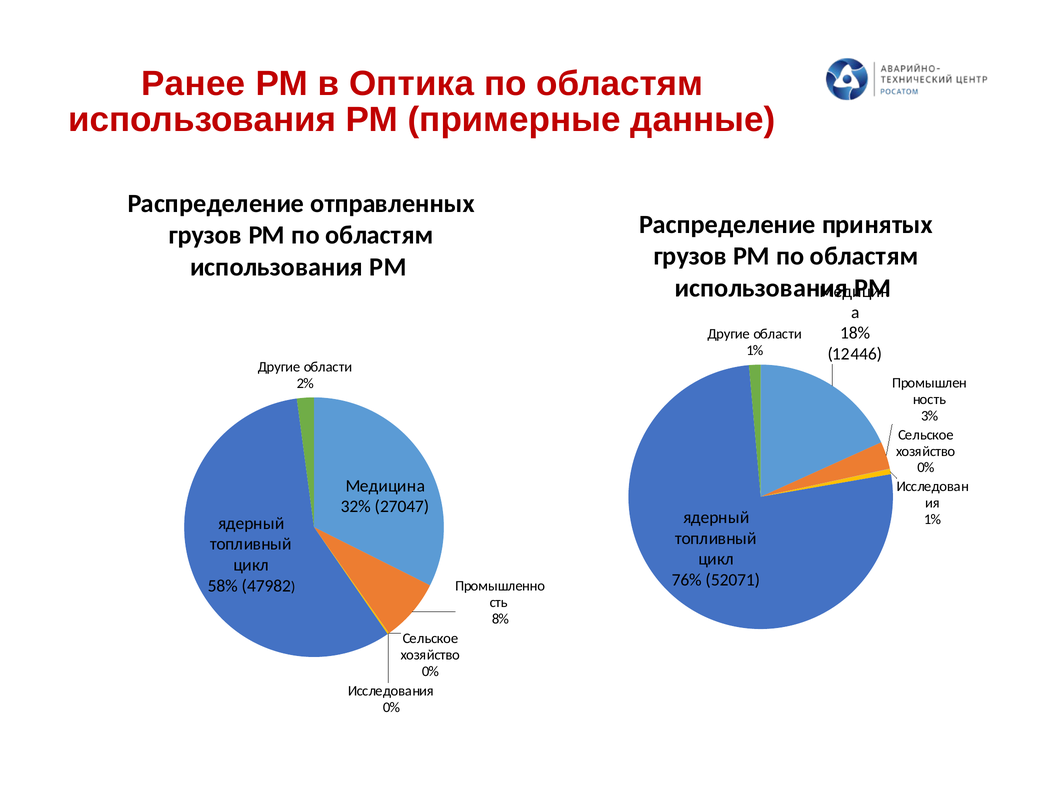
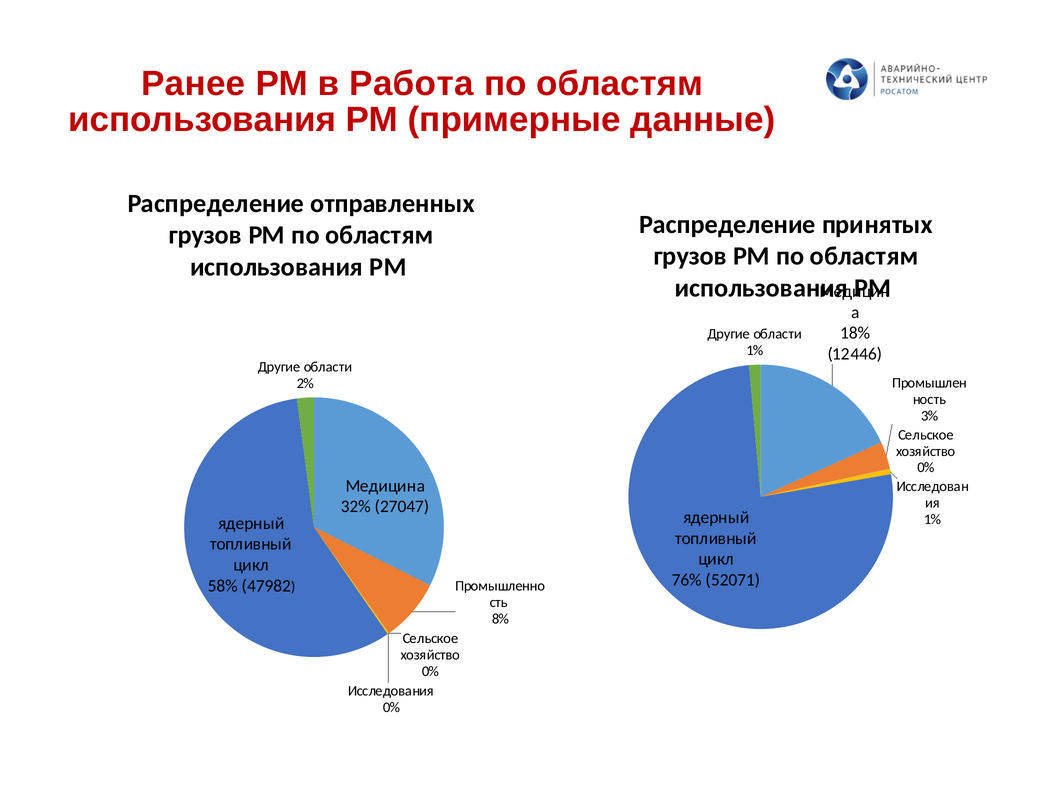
Оптика: Оптика -> Работа
